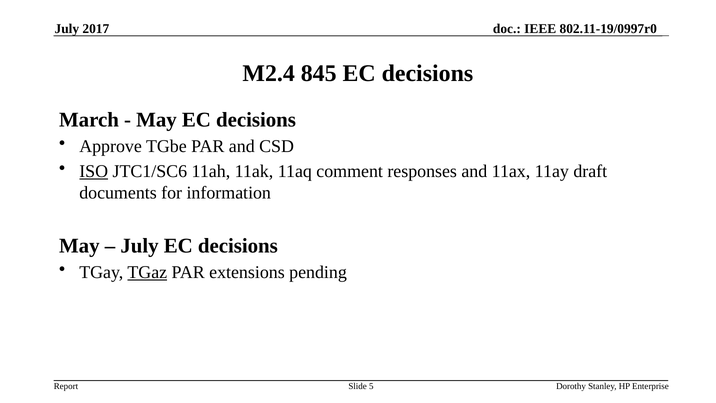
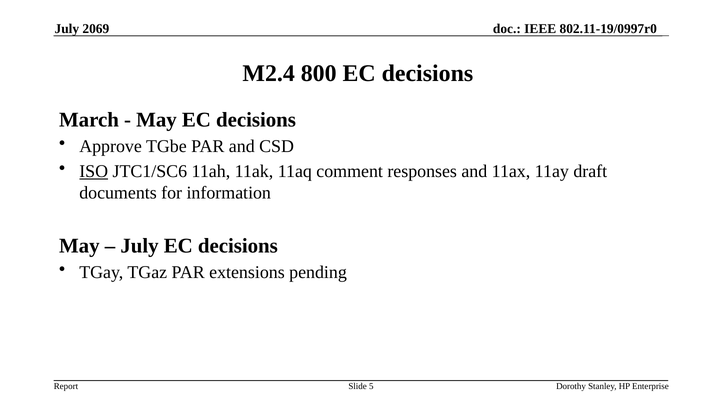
2017: 2017 -> 2069
845: 845 -> 800
TGaz underline: present -> none
